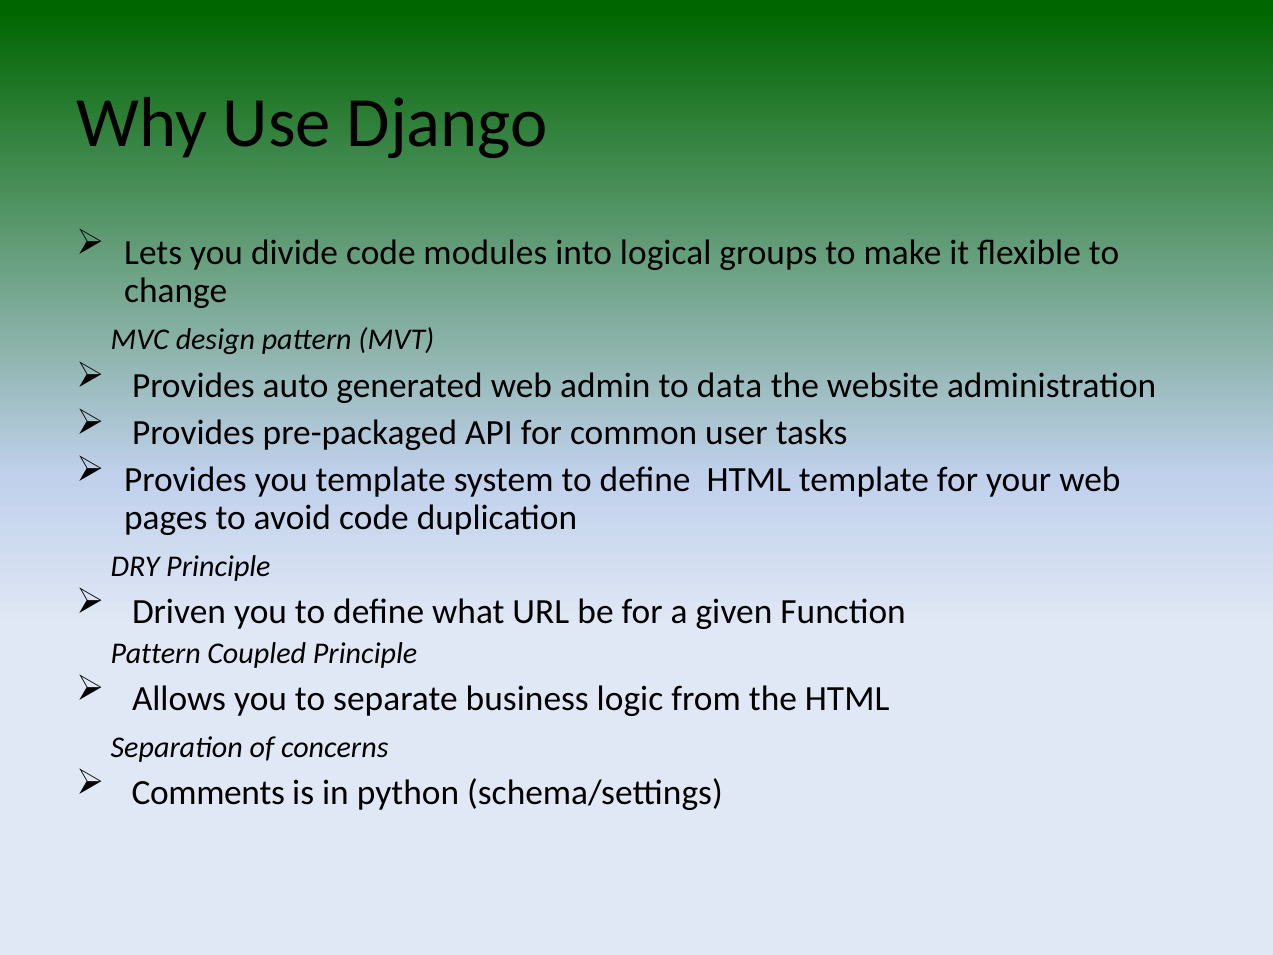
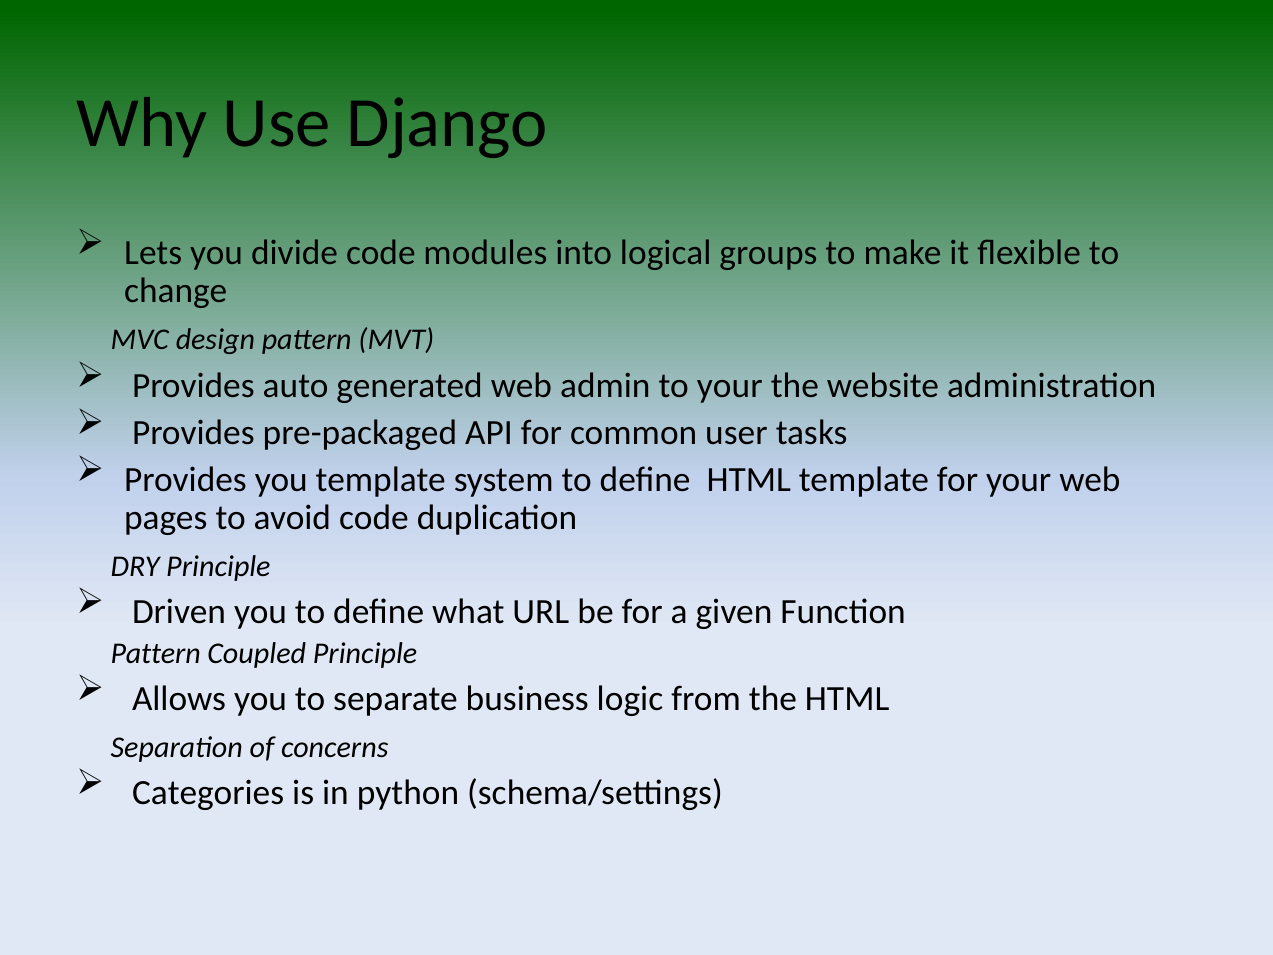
to data: data -> your
Comments: Comments -> Categories
